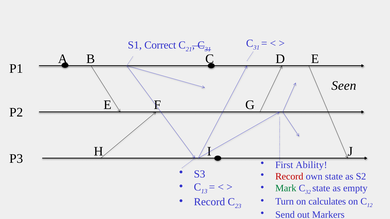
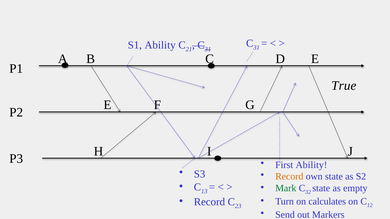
S1 Correct: Correct -> Ability
Seen: Seen -> True
Record at (289, 177) colour: red -> orange
